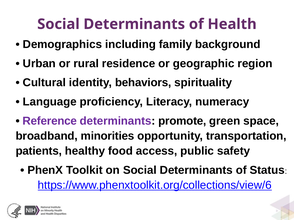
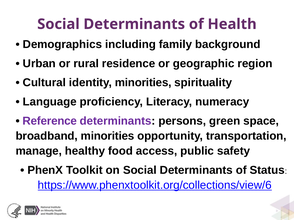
identity behaviors: behaviors -> minorities
promote: promote -> persons
patients: patients -> manage
